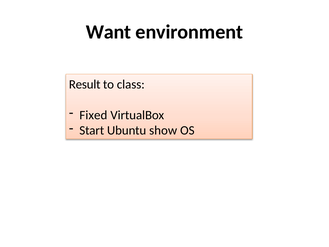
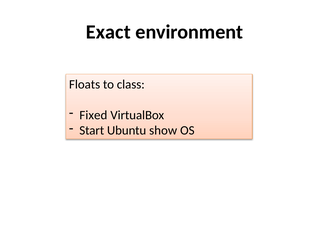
Want: Want -> Exact
Result: Result -> Floats
